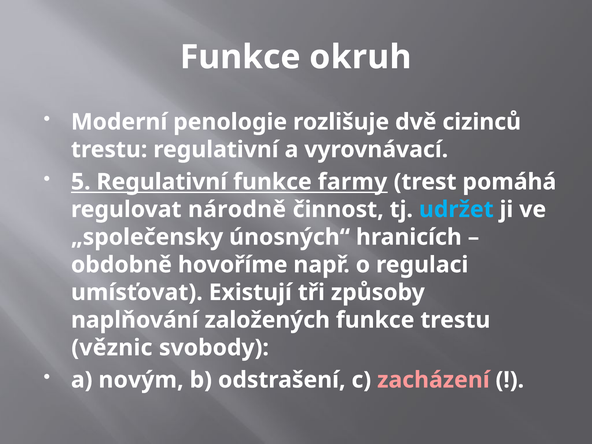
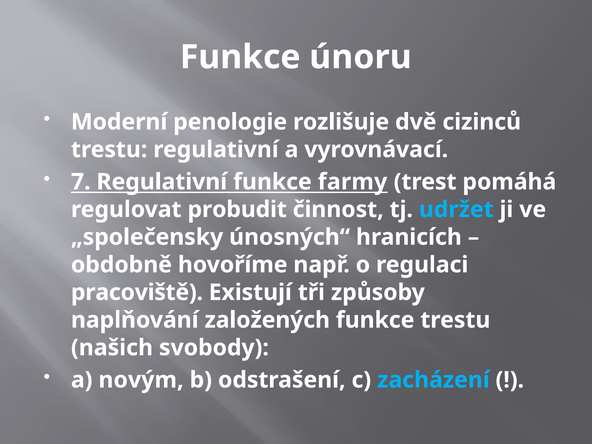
okruh: okruh -> únoru
5: 5 -> 7
národně: národně -> probudit
umísťovat: umísťovat -> pracoviště
věznic: věznic -> našich
zacházení colour: pink -> light blue
